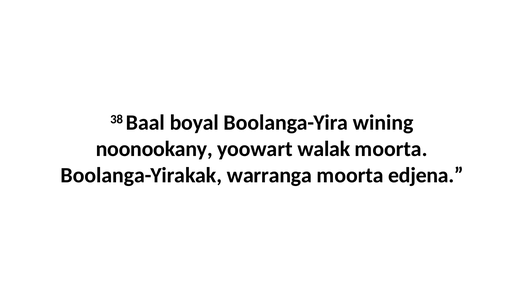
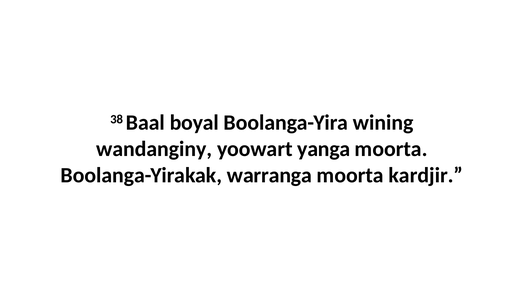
noonookany: noonookany -> wandanginy
walak: walak -> yanga
edjena: edjena -> kardjir
